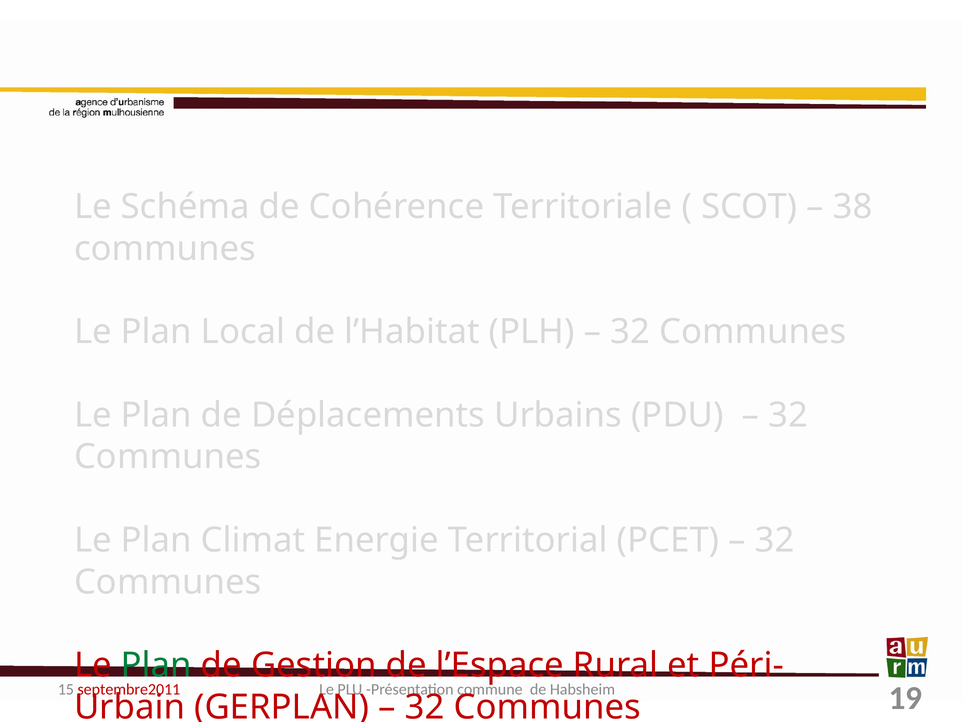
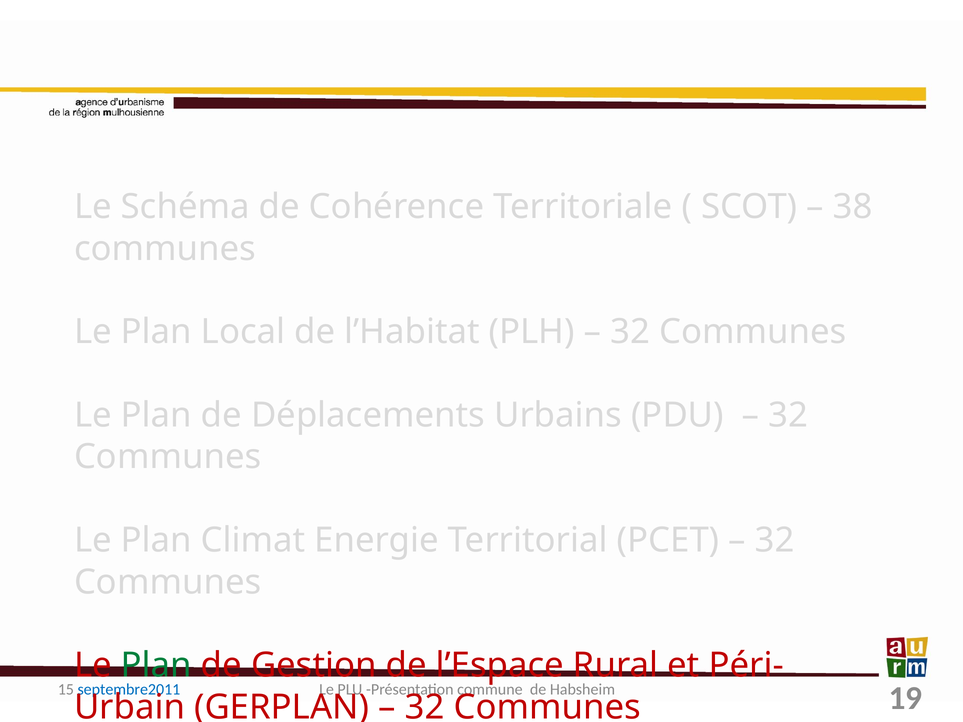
septembre2011 colour: red -> blue
